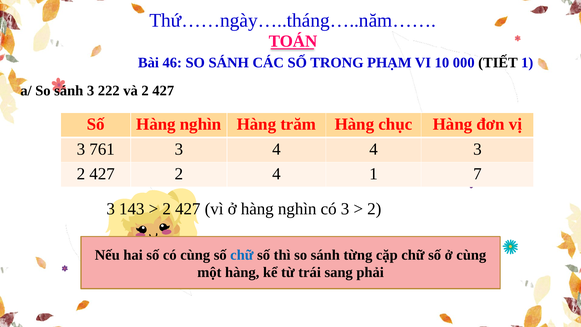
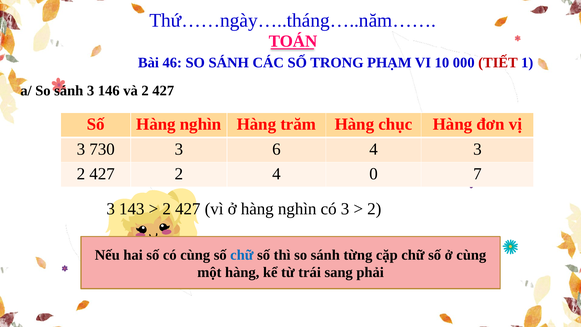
TIẾT colour: black -> red
222: 222 -> 146
761: 761 -> 730
3 4: 4 -> 6
4 1: 1 -> 0
